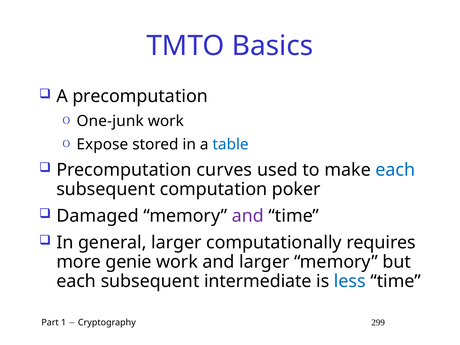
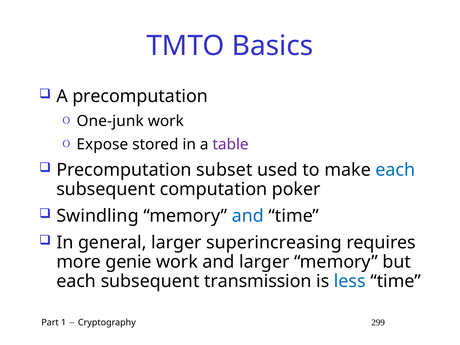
table colour: blue -> purple
curves: curves -> subset
Damaged: Damaged -> Swindling
and at (248, 216) colour: purple -> blue
computationally: computationally -> superincreasing
intermediate: intermediate -> transmission
